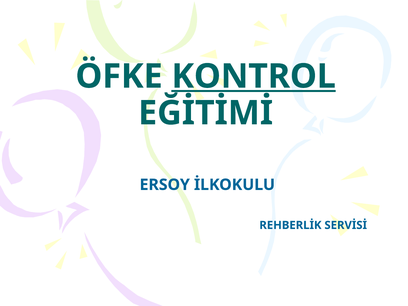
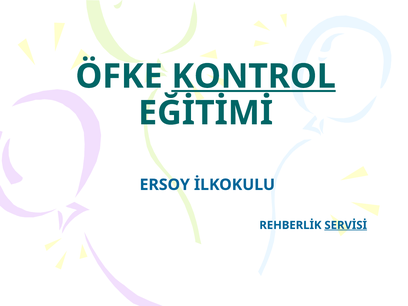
SERVİSİ underline: none -> present
